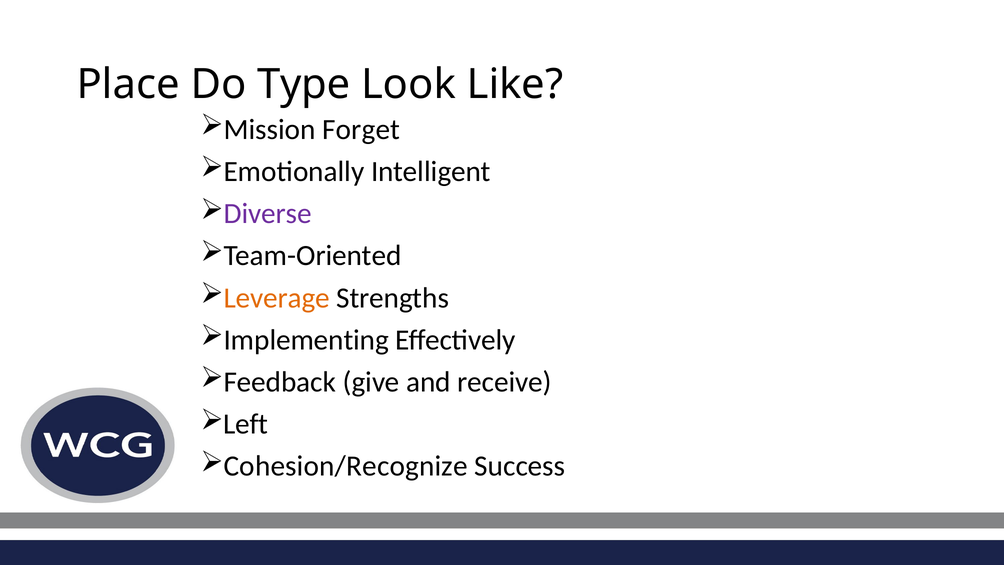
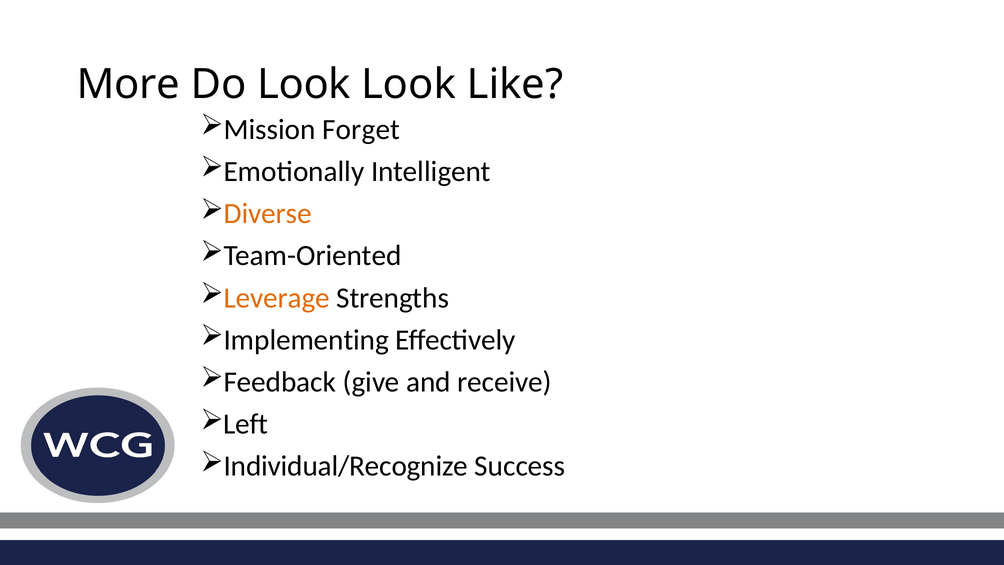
Place: Place -> More
Do Type: Type -> Look
Diverse colour: purple -> orange
Cohesion/Recognize: Cohesion/Recognize -> Individual/Recognize
